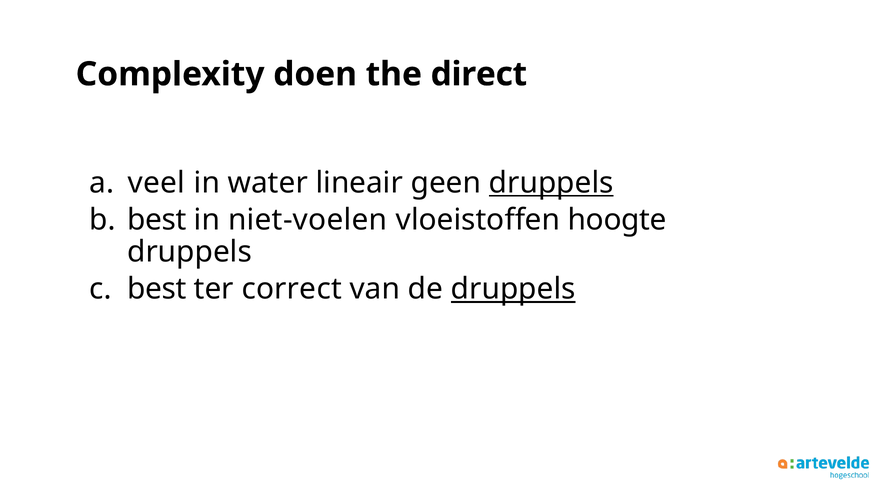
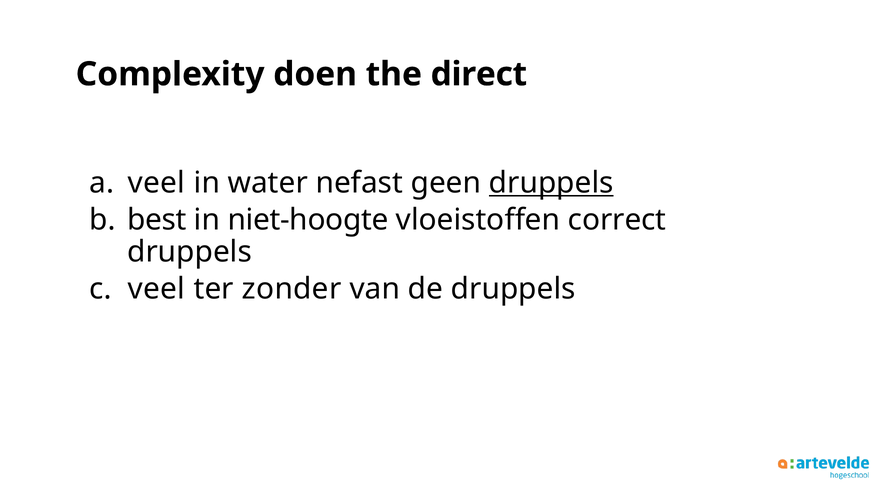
lineair: lineair -> nefast
niet-voelen: niet-voelen -> niet-hoogte
hoogte: hoogte -> correct
best at (157, 289): best -> veel
correct: correct -> zonder
druppels at (513, 289) underline: present -> none
